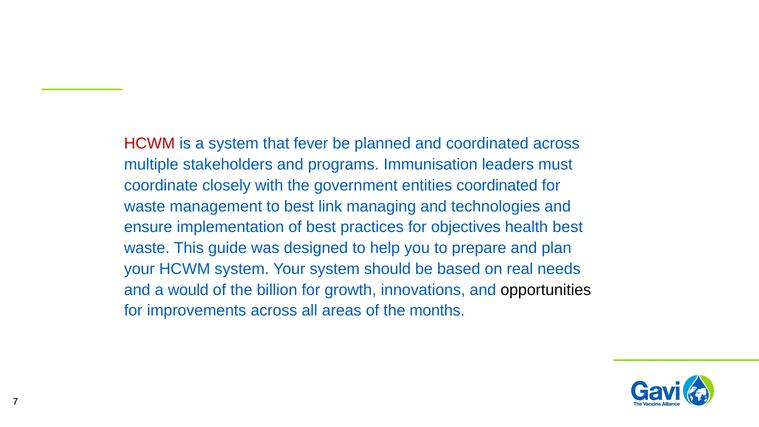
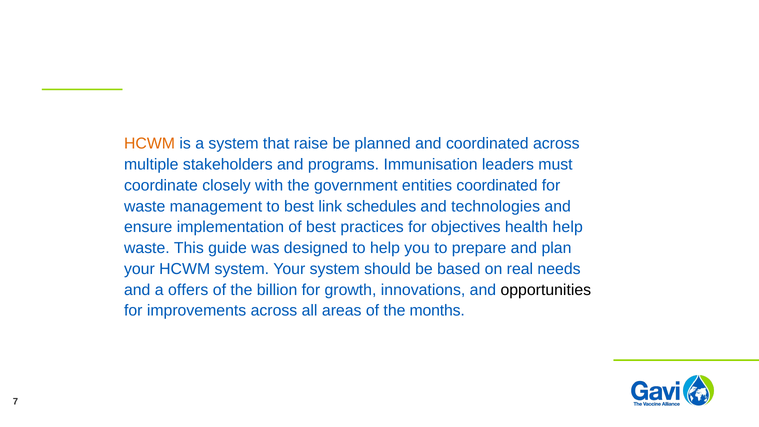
HCWM at (150, 144) colour: red -> orange
fever: fever -> raise
managing: managing -> schedules
health best: best -> help
would: would -> offers
